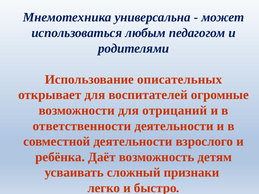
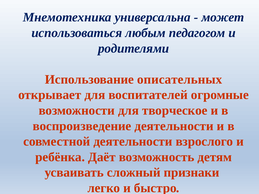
отрицаний: отрицаний -> творческое
ответственности: ответственности -> воспроизведение
